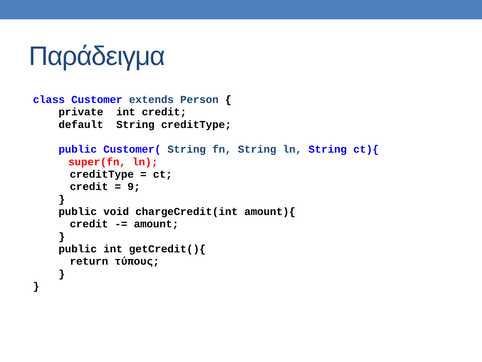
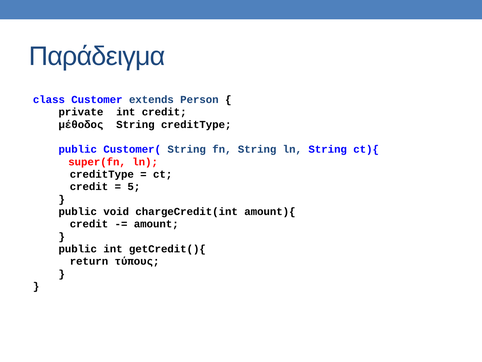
default: default -> μέθοδος
9: 9 -> 5
